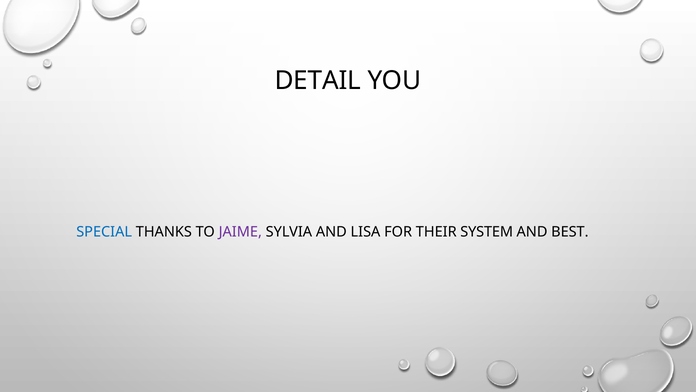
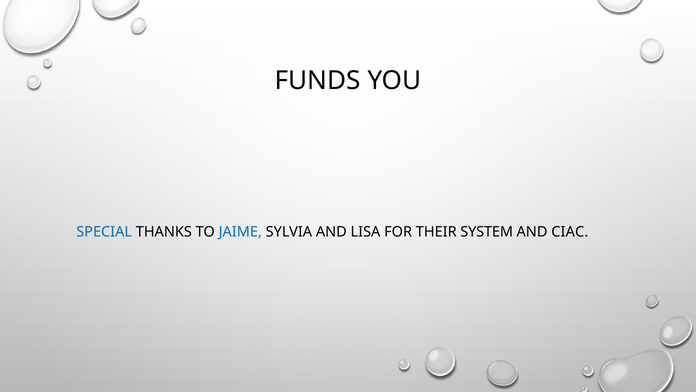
DETAIL: DETAIL -> FUNDS
JAIME colour: purple -> blue
BEST: BEST -> CIAC
